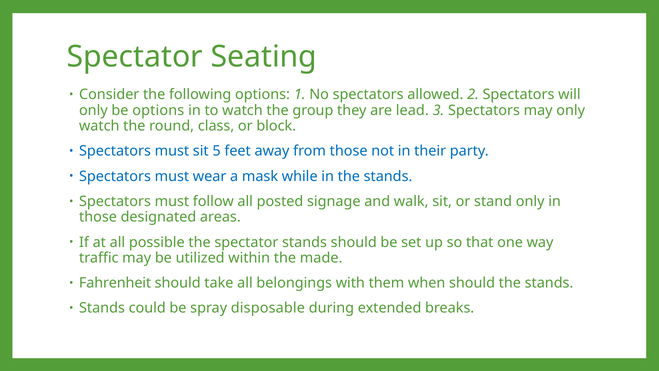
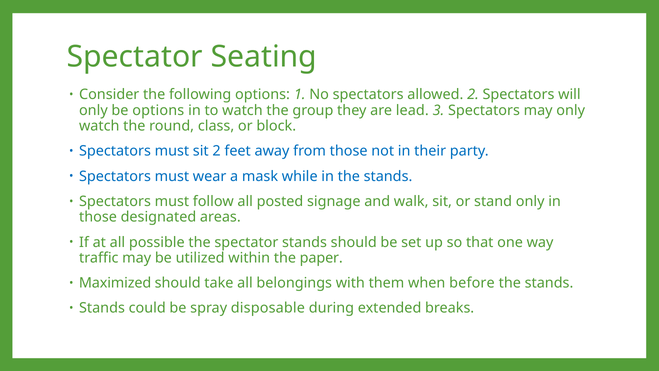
sit 5: 5 -> 2
made: made -> paper
Fahrenheit: Fahrenheit -> Maximized
when should: should -> before
